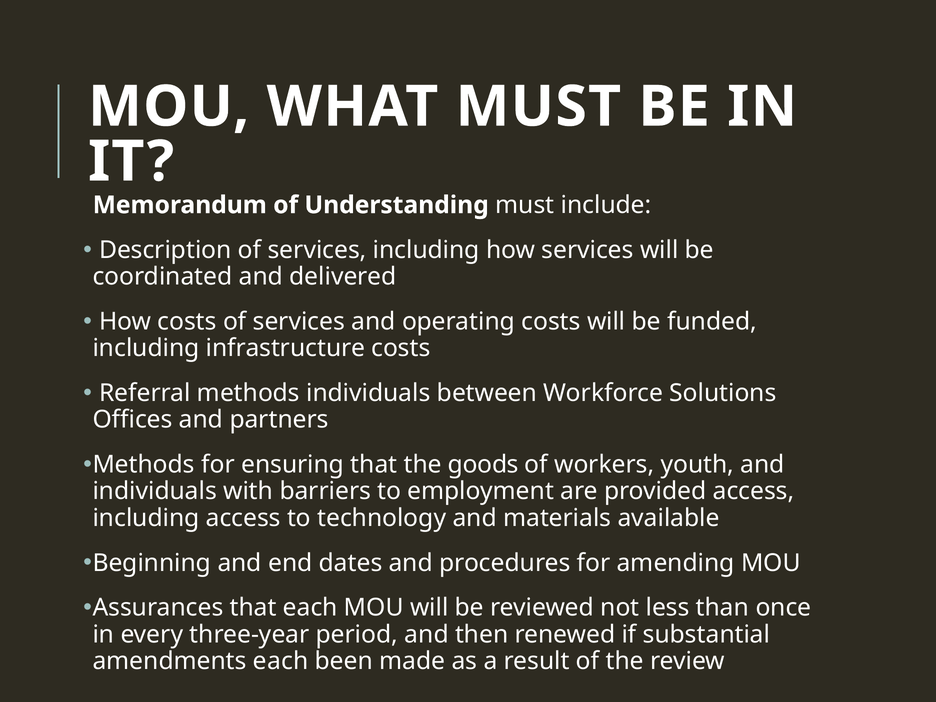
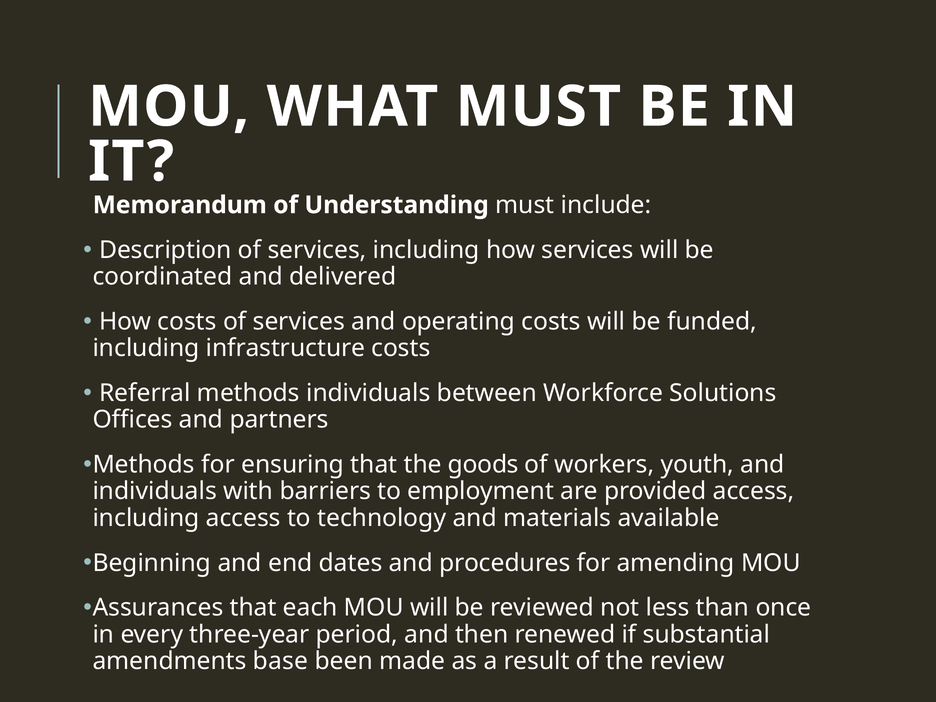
amendments each: each -> base
